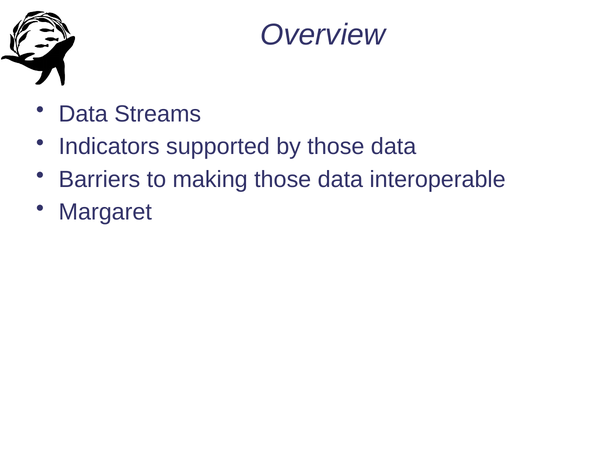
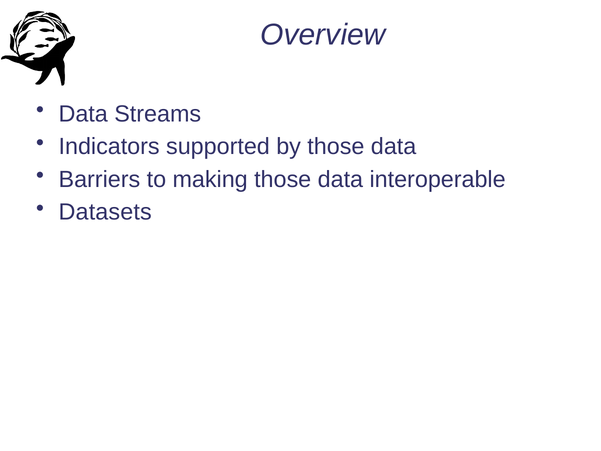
Margaret: Margaret -> Datasets
